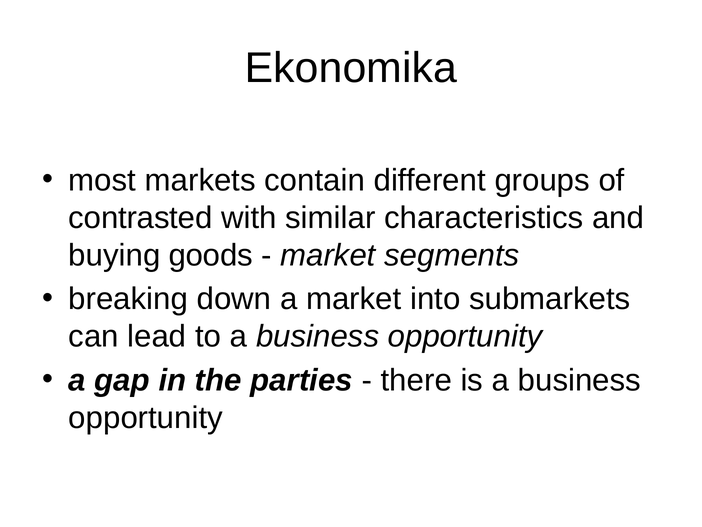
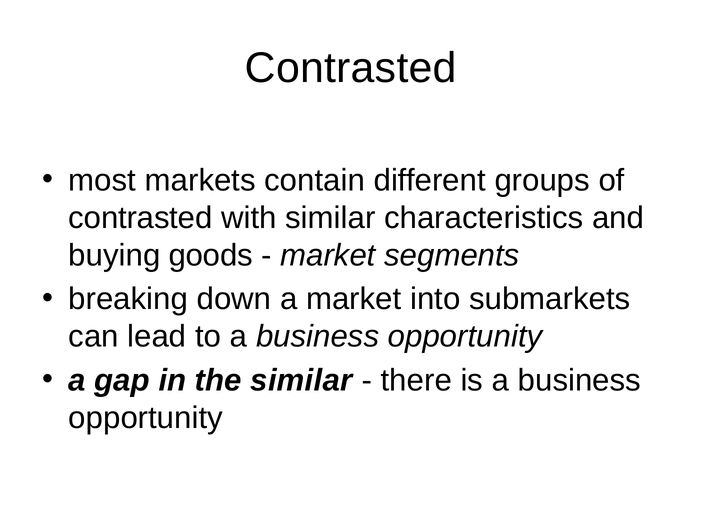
Ekonomika at (351, 68): Ekonomika -> Contrasted
the parties: parties -> similar
